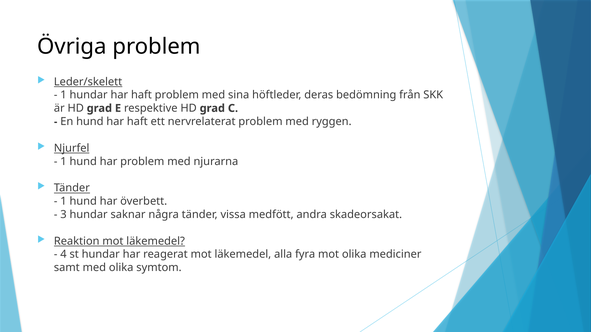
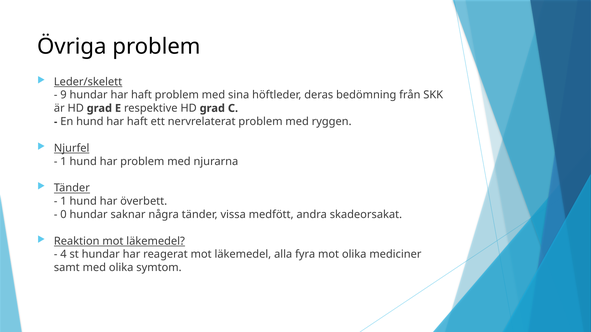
1 at (63, 95): 1 -> 9
3: 3 -> 0
